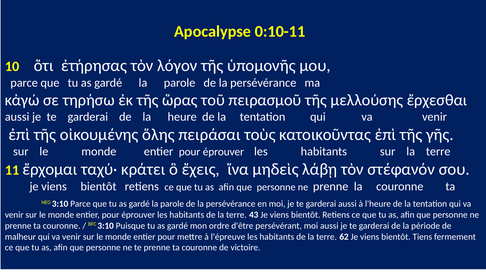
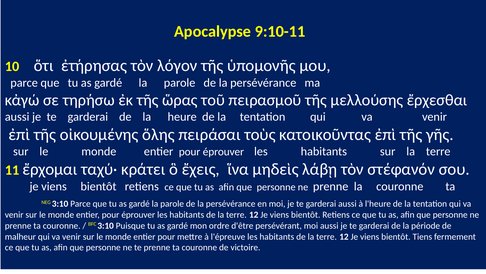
0:10-11: 0:10-11 -> 9:10-11
43 at (254, 215): 43 -> 12
62 at (344, 237): 62 -> 12
